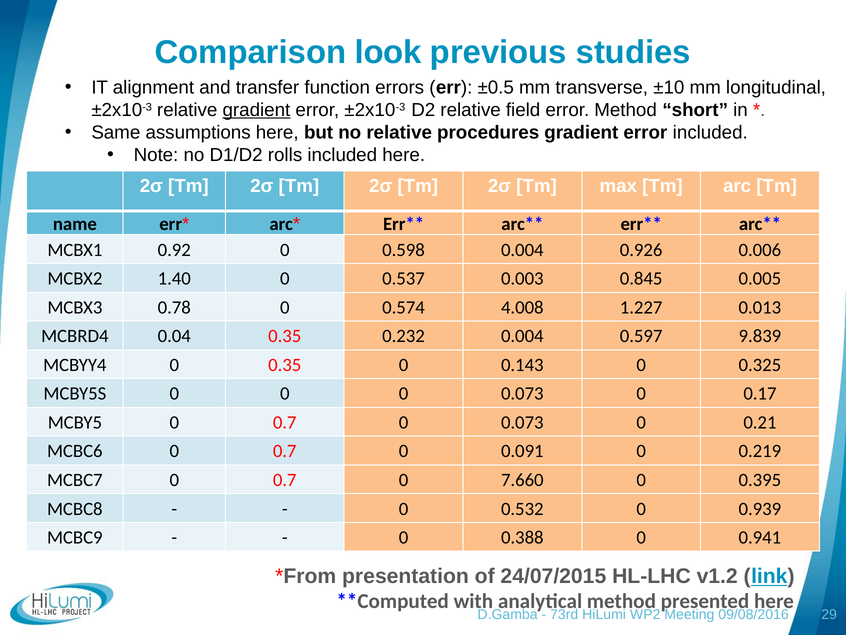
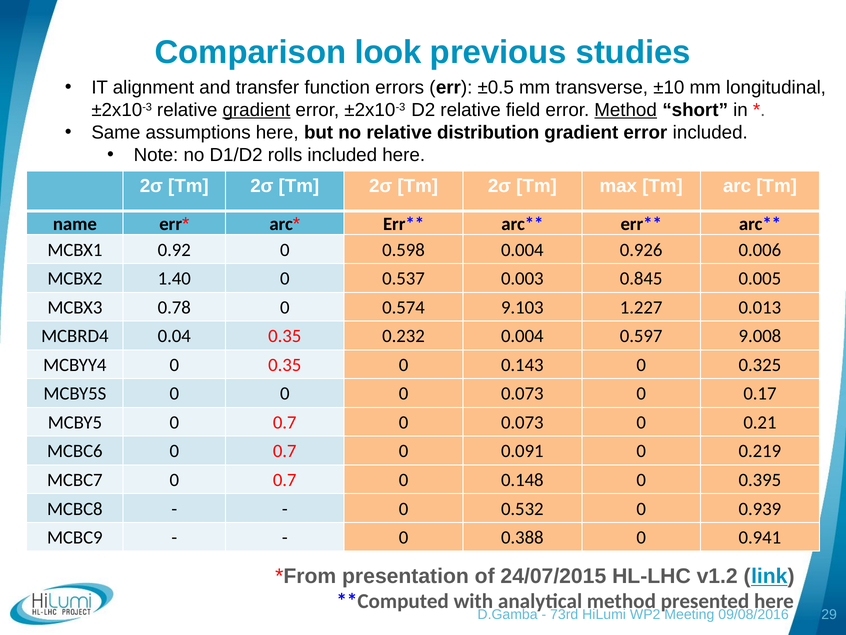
Method at (626, 110) underline: none -> present
procedures: procedures -> distribution
4.008: 4.008 -> 9.103
9.839: 9.839 -> 9.008
7.660: 7.660 -> 0.148
